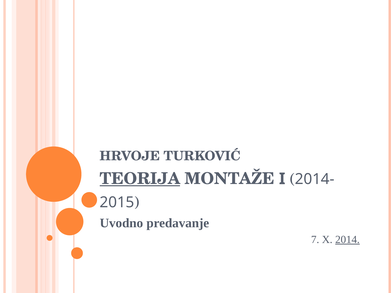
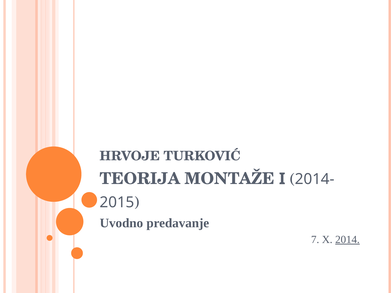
TEORIJA underline: present -> none
